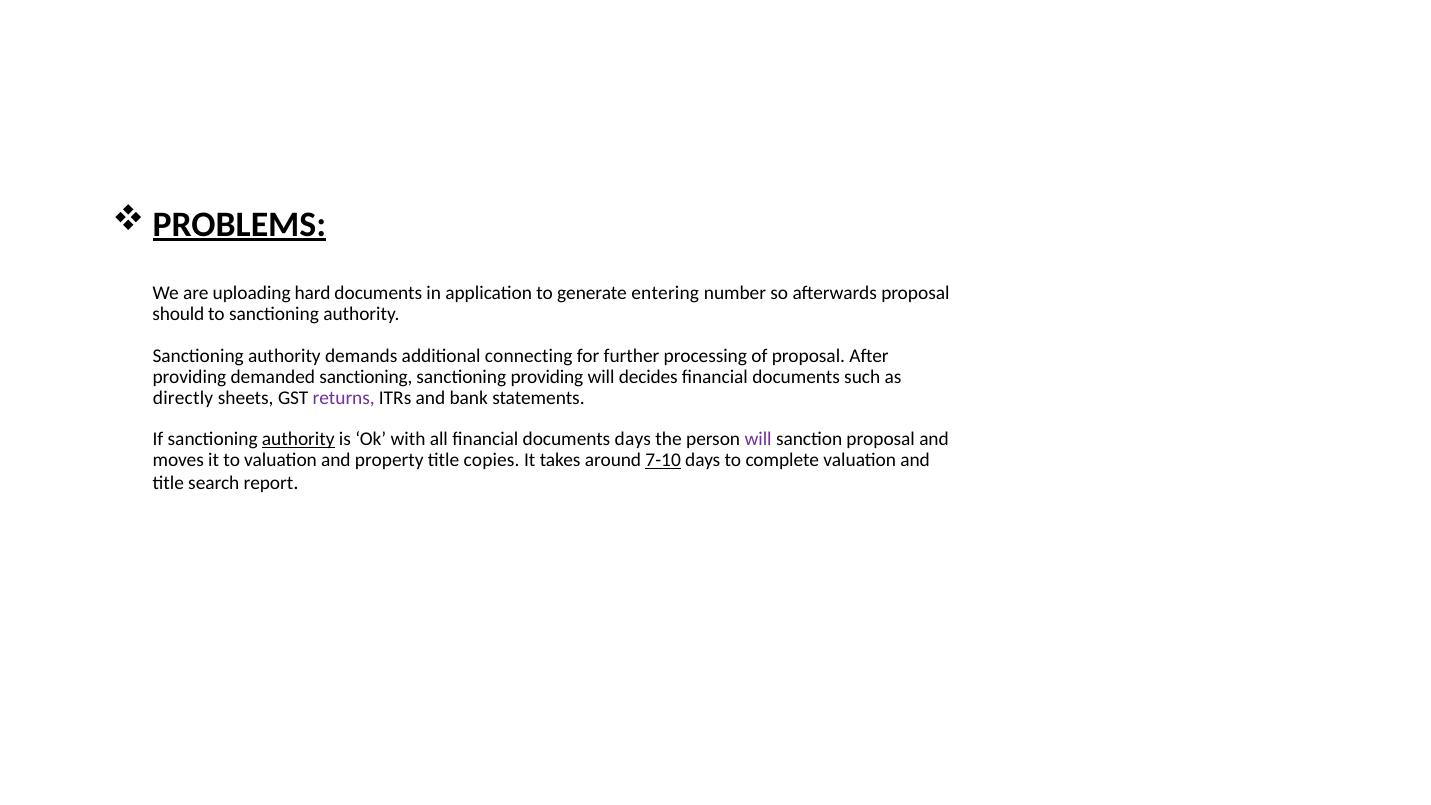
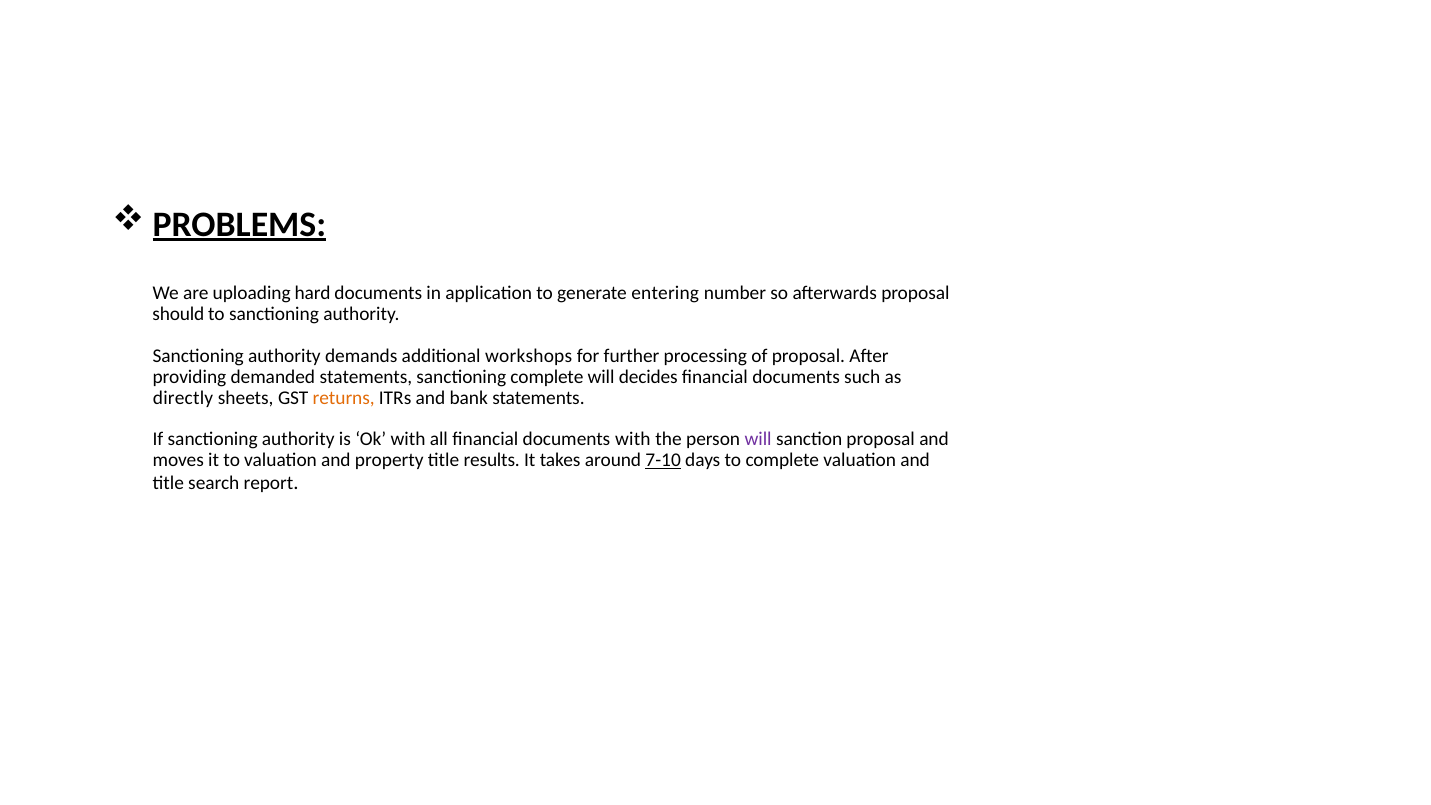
connecting: connecting -> workshops
demanded sanctioning: sanctioning -> statements
sanctioning providing: providing -> complete
returns colour: purple -> orange
authority at (298, 440) underline: present -> none
documents days: days -> with
copies: copies -> results
